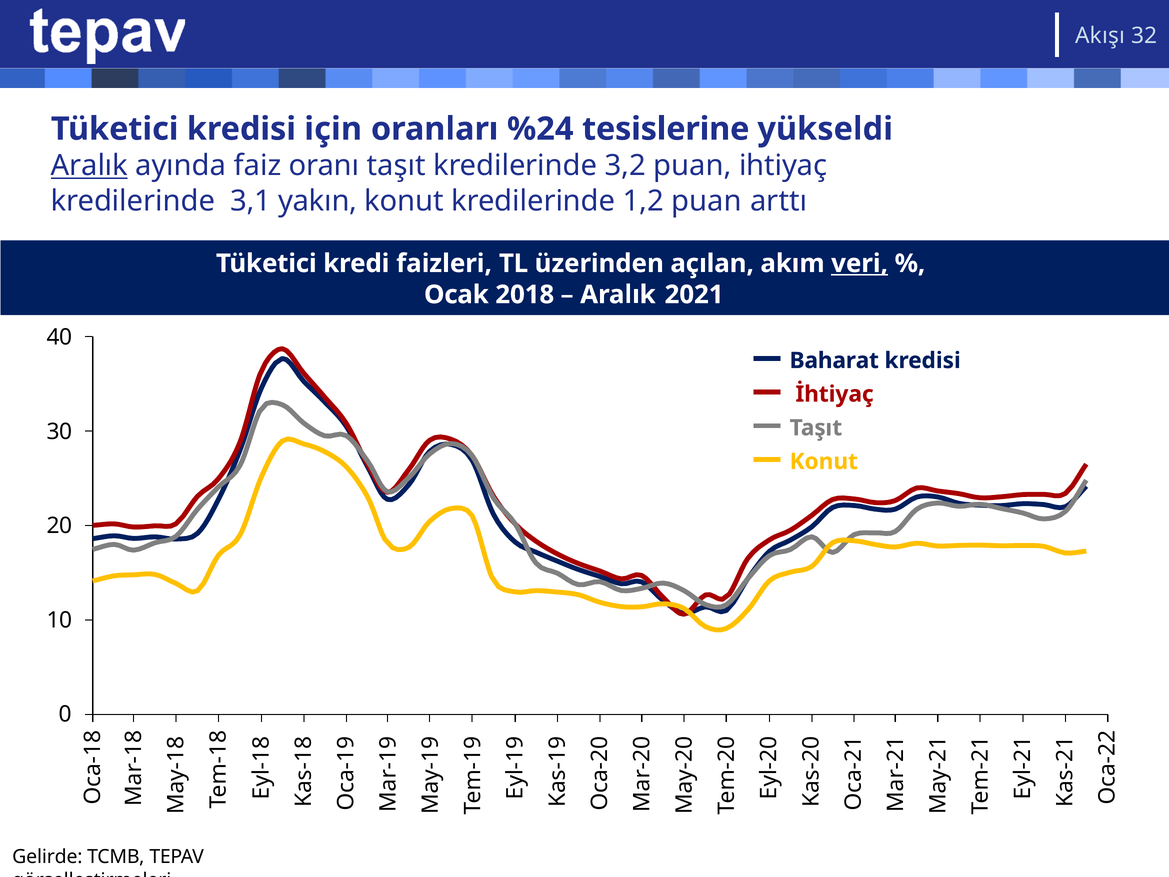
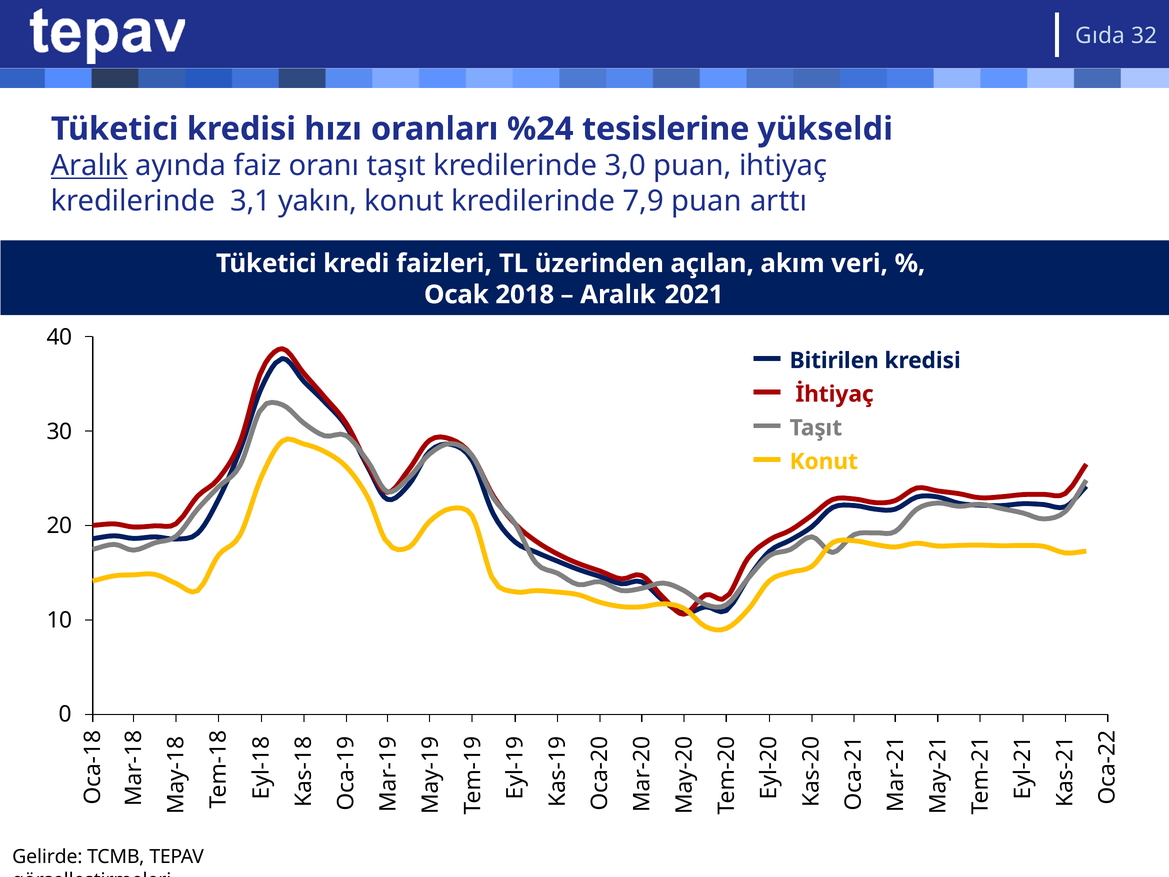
Akışı: Akışı -> Gıda
için: için -> hızı
3,2: 3,2 -> 3,0
1,2: 1,2 -> 7,9
veri underline: present -> none
Baharat: Baharat -> Bitirilen
